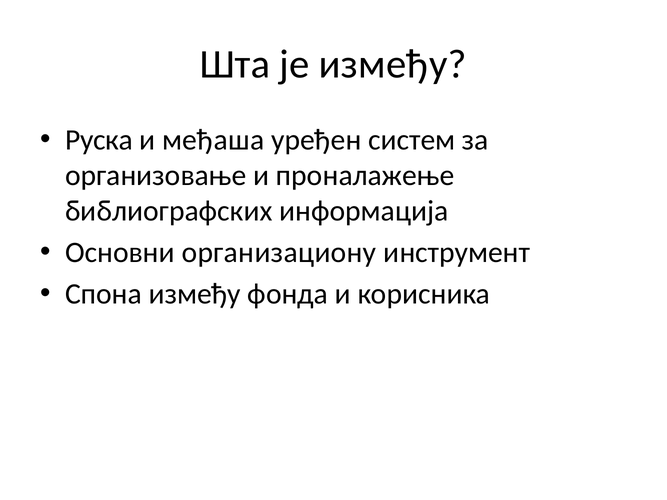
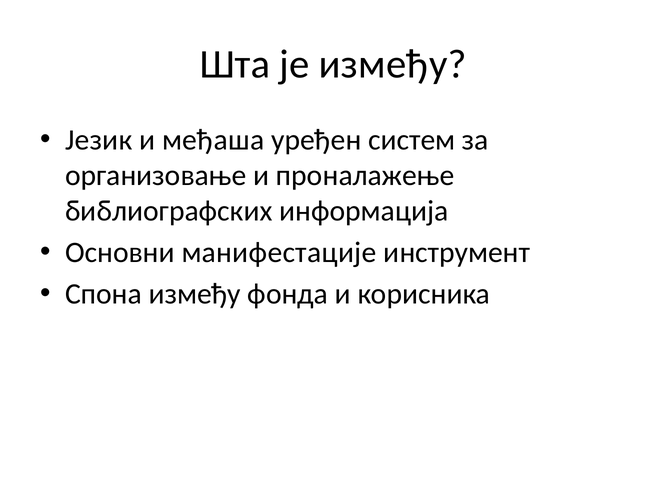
Руска: Руска -> Језик
организациону: организациону -> манифестације
